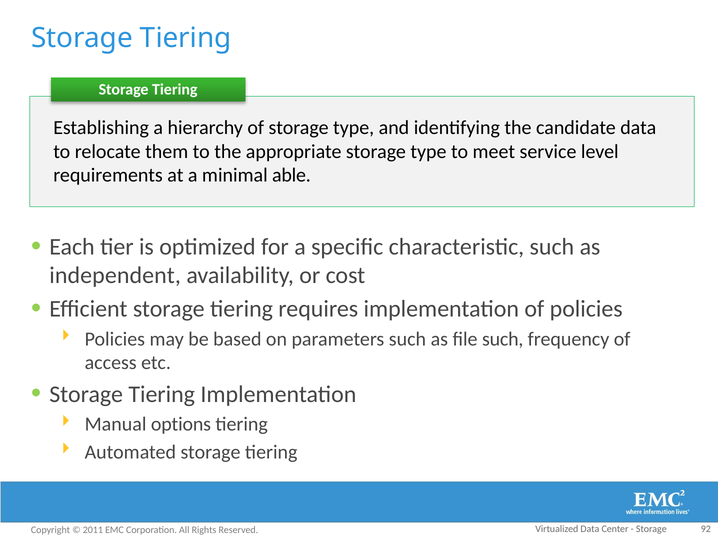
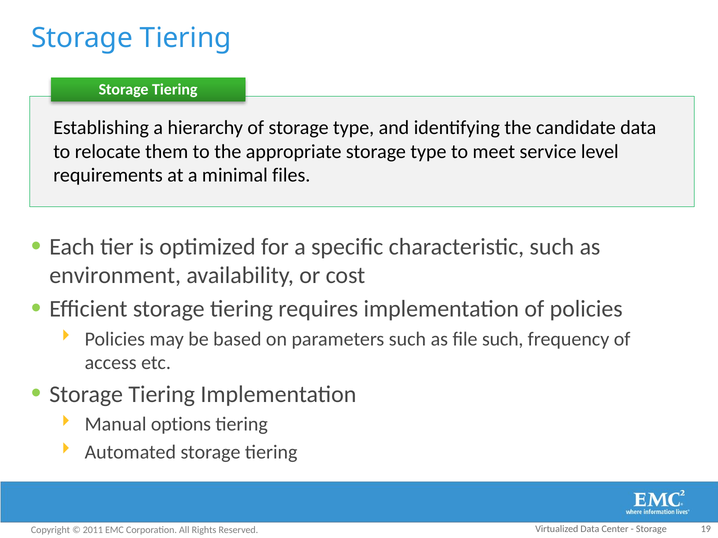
able: able -> files
independent: independent -> environment
92: 92 -> 19
